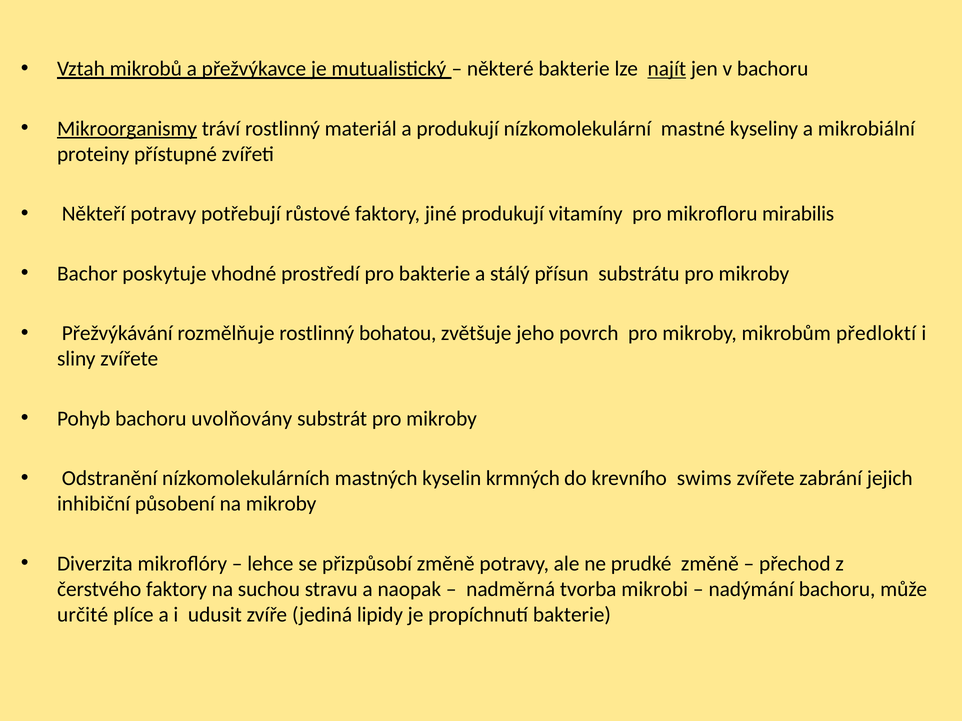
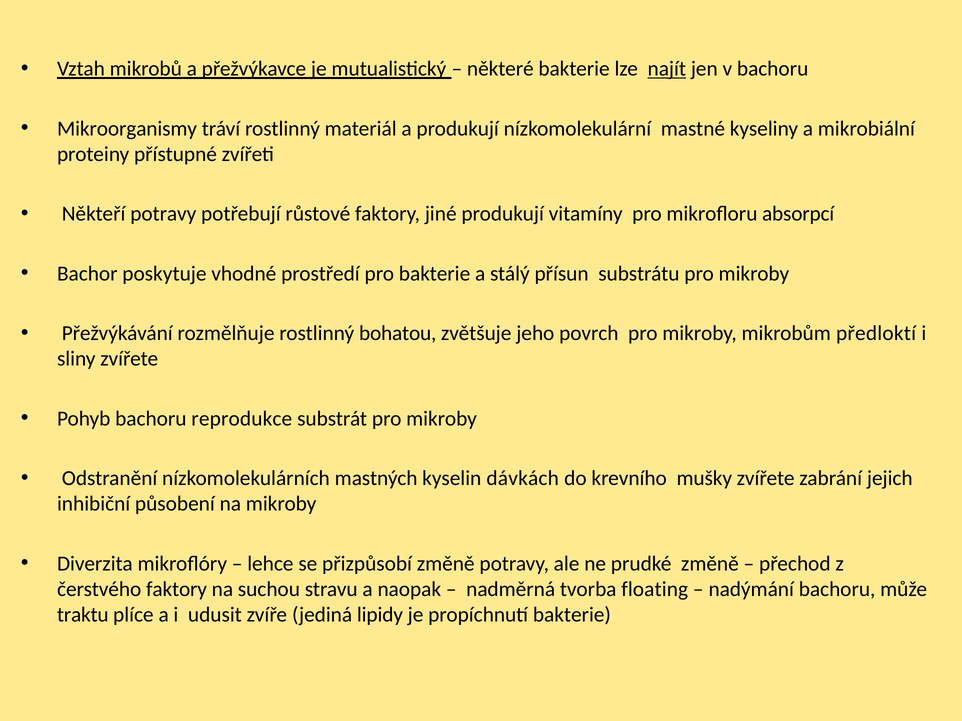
Mikroorganismy underline: present -> none
mirabilis: mirabilis -> absorpcí
uvolňovány: uvolňovány -> reprodukce
krmných: krmných -> dávkách
swims: swims -> mušky
mikrobi: mikrobi -> floating
určité: určité -> traktu
